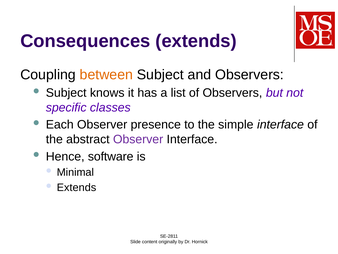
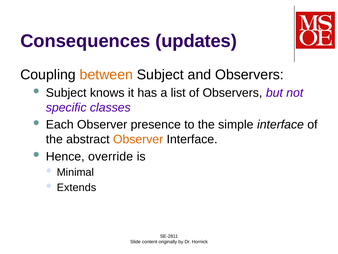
Consequences extends: extends -> updates
Observer at (138, 139) colour: purple -> orange
software: software -> override
